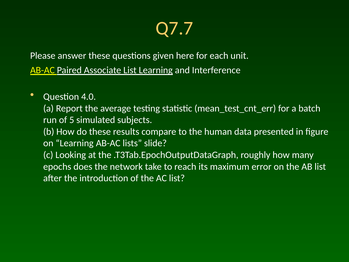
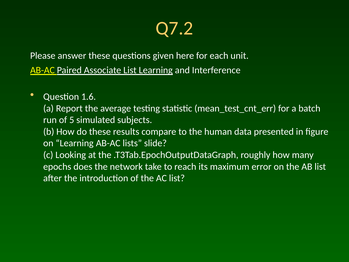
Q7.7: Q7.7 -> Q7.2
4.0: 4.0 -> 1.6
